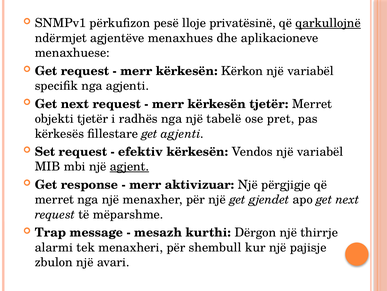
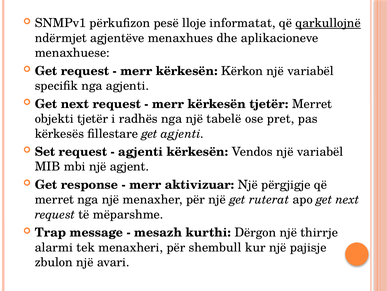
privatësinë: privatësinë -> informatat
efektiv at (141, 151): efektiv -> agjenti
agjent underline: present -> none
gjendet: gjendet -> ruterat
